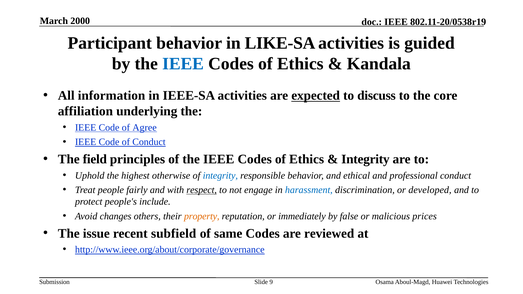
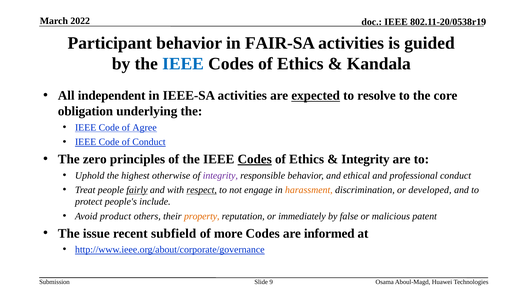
2000: 2000 -> 2022
LIKE-SA: LIKE-SA -> FAIR-SA
information: information -> independent
discuss: discuss -> resolve
affiliation: affiliation -> obligation
field: field -> zero
Codes at (255, 159) underline: none -> present
integrity at (220, 176) colour: blue -> purple
fairly underline: none -> present
harassment colour: blue -> orange
changes: changes -> product
prices: prices -> patent
same: same -> more
reviewed: reviewed -> informed
